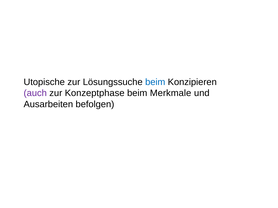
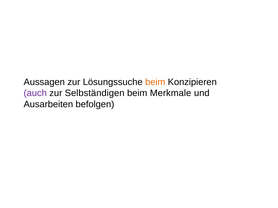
Utopische: Utopische -> Aussagen
beim at (155, 82) colour: blue -> orange
Konzeptphase: Konzeptphase -> Selbständigen
